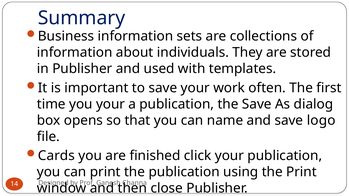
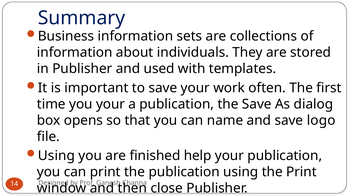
Cards at (56, 156): Cards -> Using
click: click -> help
